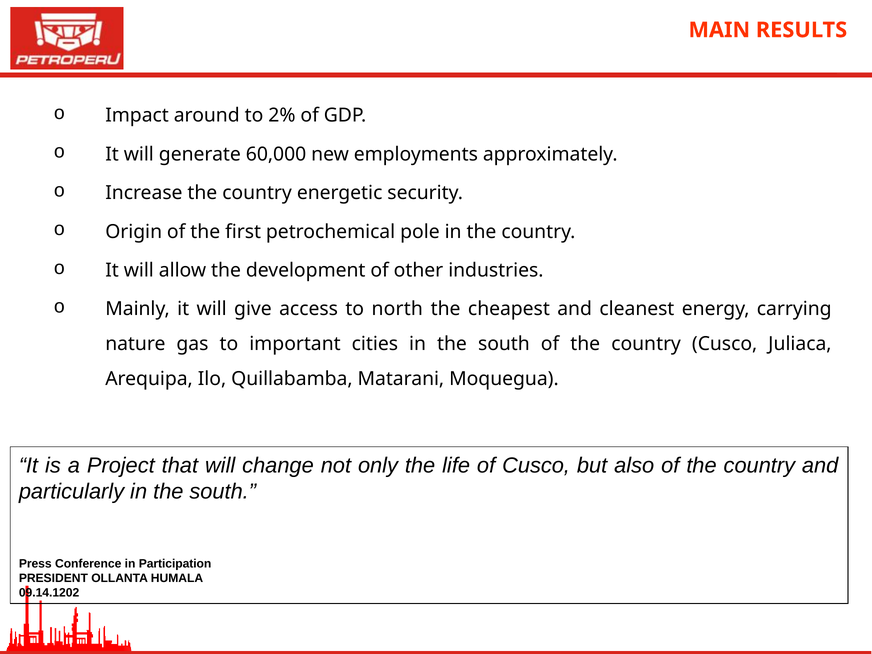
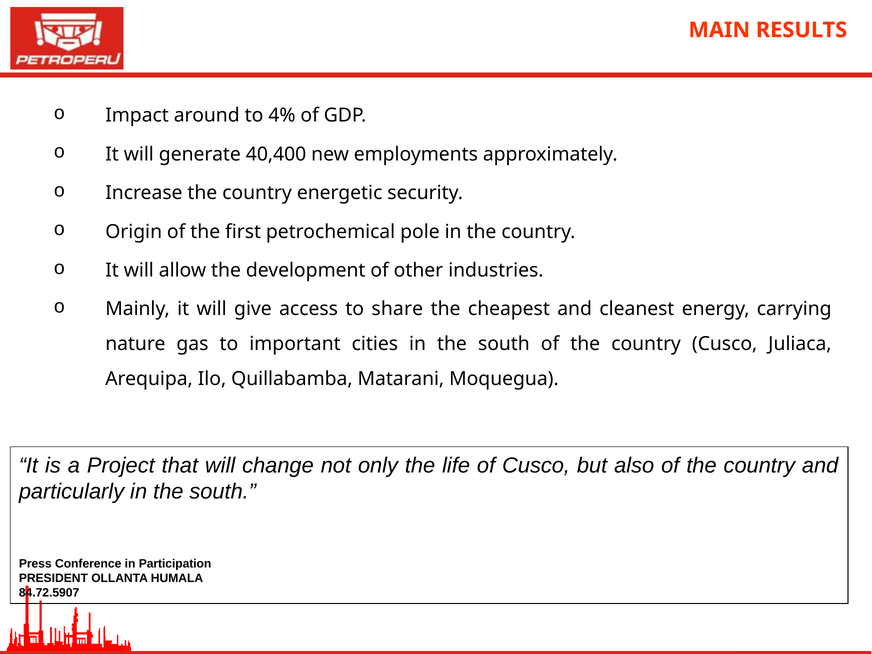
2%: 2% -> 4%
60,000: 60,000 -> 40,400
north: north -> share
09.14.1202: 09.14.1202 -> 84.72.5907
